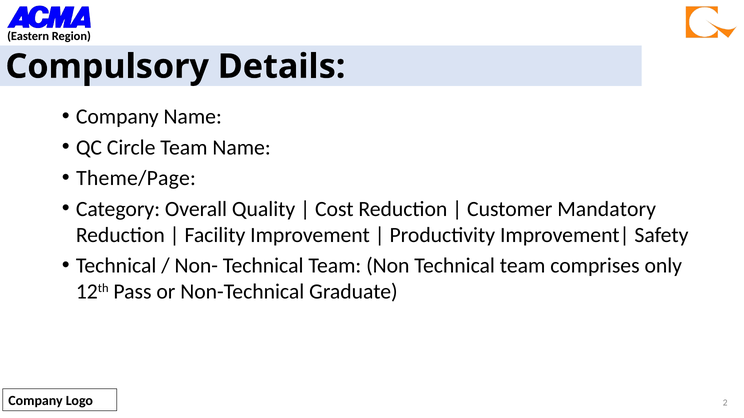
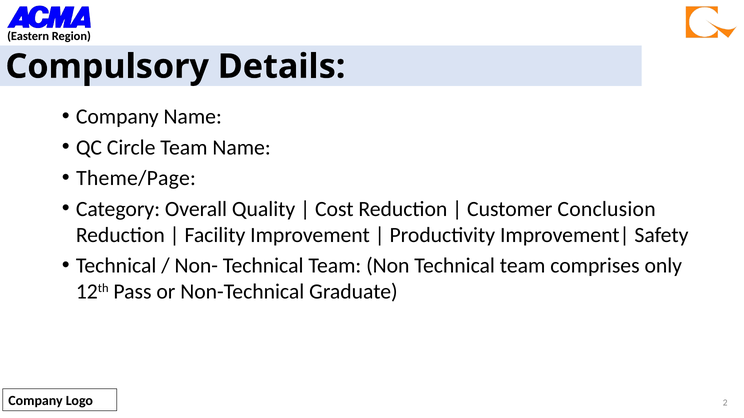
Mandatory: Mandatory -> Conclusion
